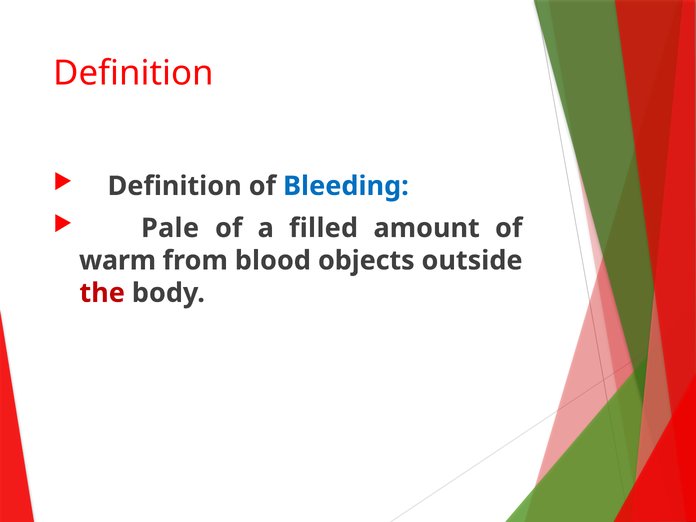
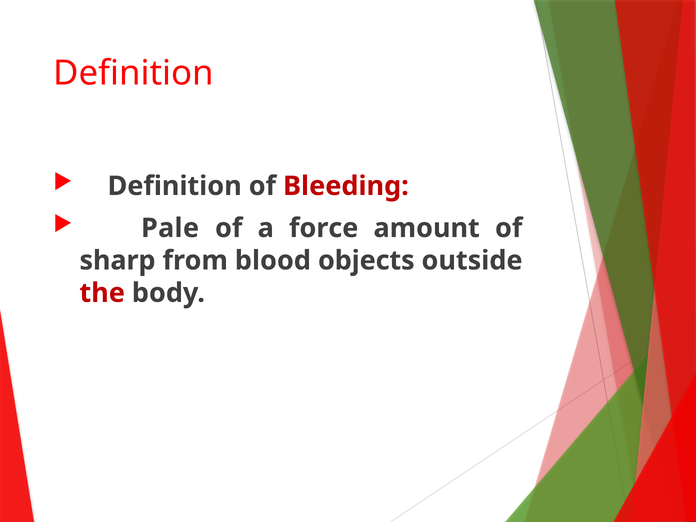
Bleeding colour: blue -> red
filled: filled -> force
warm: warm -> sharp
